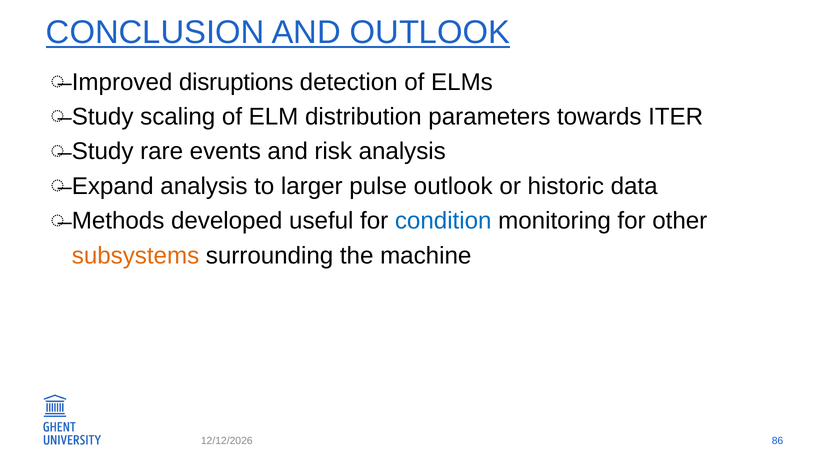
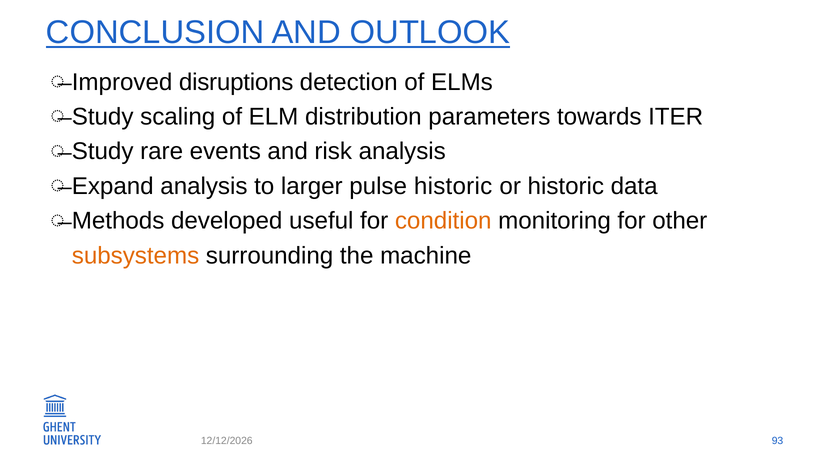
pulse outlook: outlook -> historic
condition colour: blue -> orange
86: 86 -> 93
